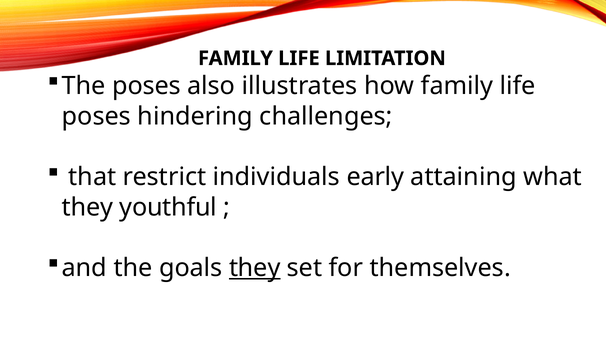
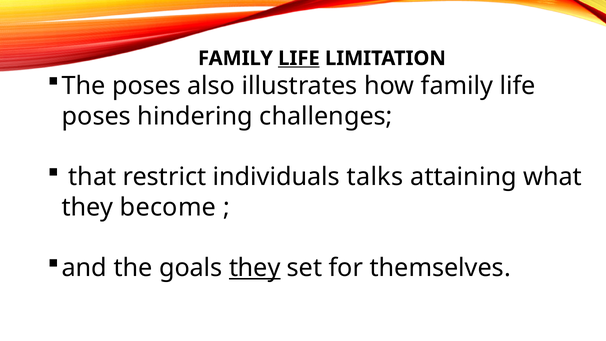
LIFE at (299, 58) underline: none -> present
early: early -> talks
youthful: youthful -> become
